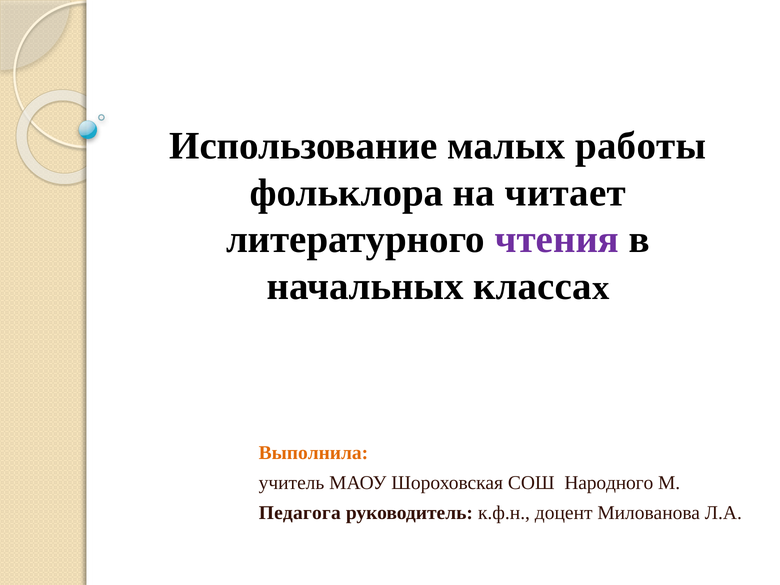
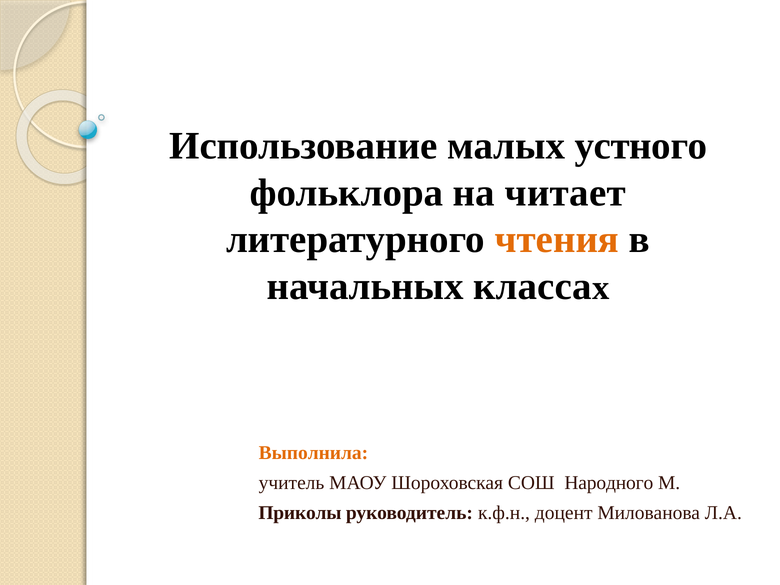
работы: работы -> устного
чтения colour: purple -> orange
Педагога: Педагога -> Приколы
